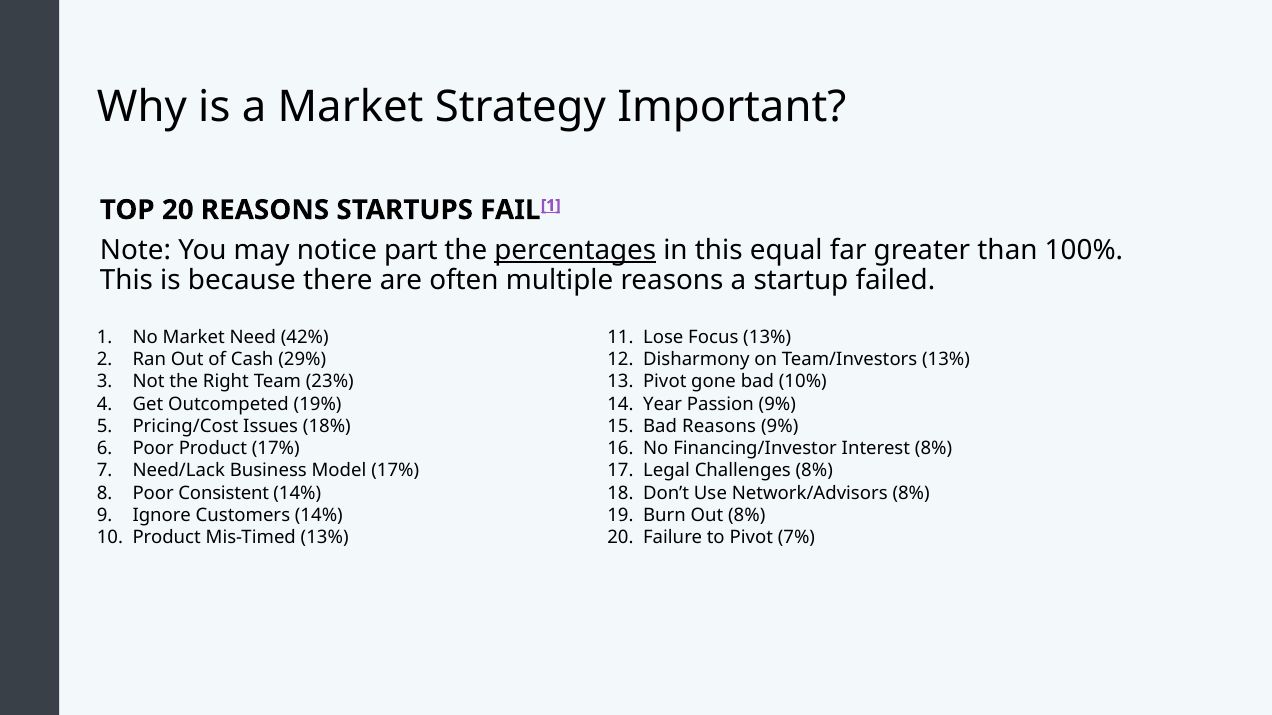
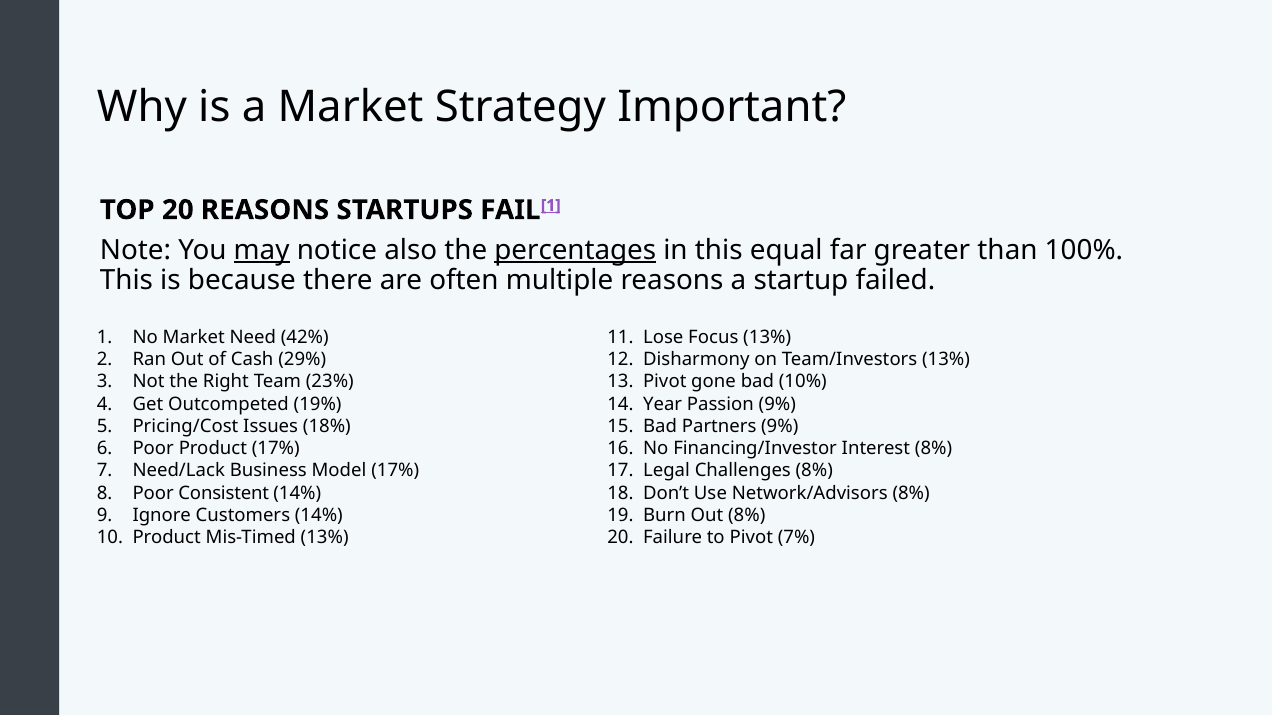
may underline: none -> present
part: part -> also
Bad Reasons: Reasons -> Partners
